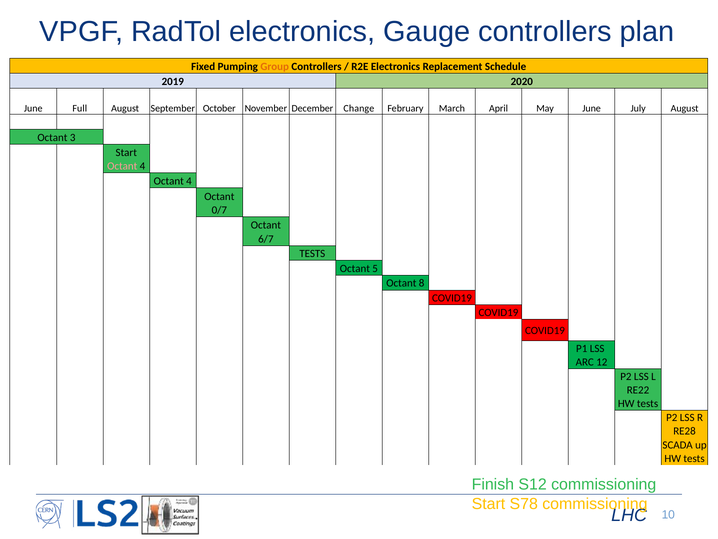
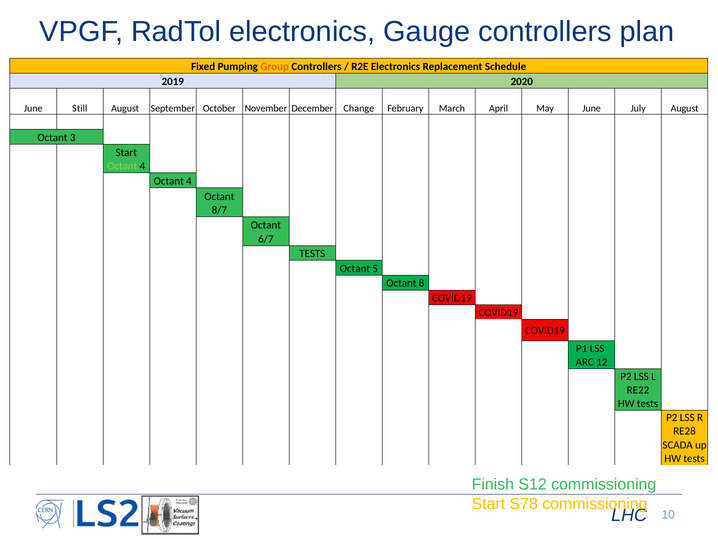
Full: Full -> Still
Octant at (122, 166) colour: pink -> light green
0/7: 0/7 -> 8/7
